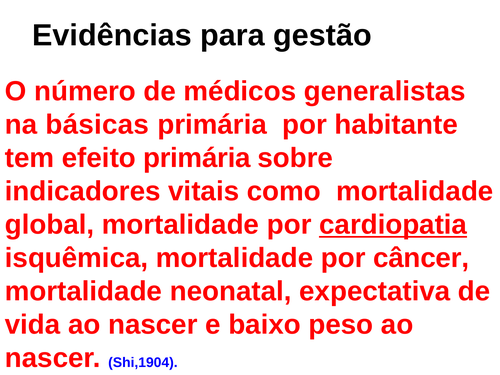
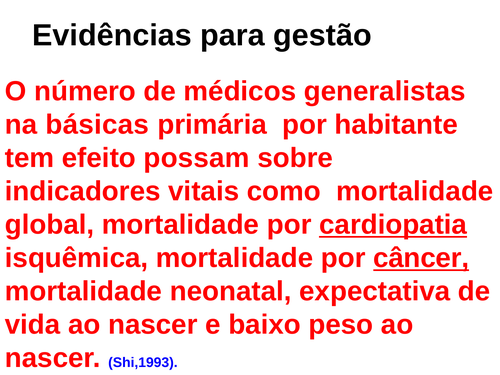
efeito primária: primária -> possam
câncer underline: none -> present
Shi,1904: Shi,1904 -> Shi,1993
